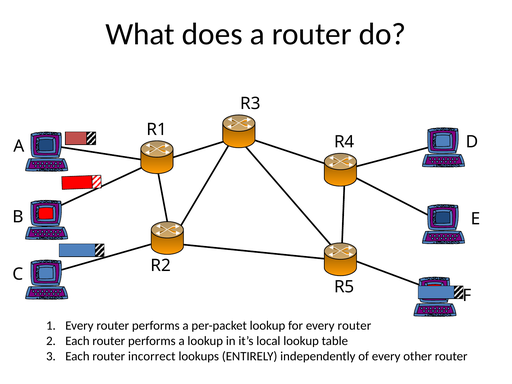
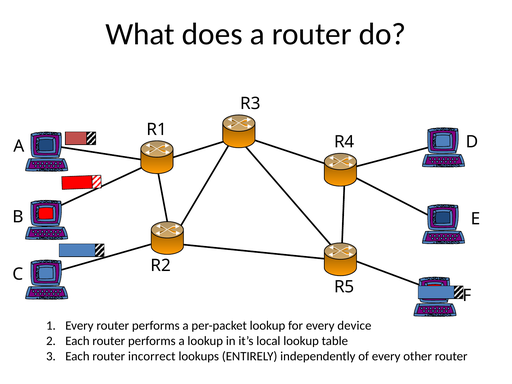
for every router: router -> device
